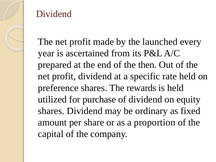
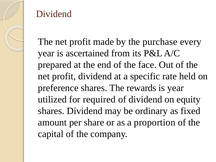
launched: launched -> purchase
then: then -> face
is held: held -> year
purchase: purchase -> required
